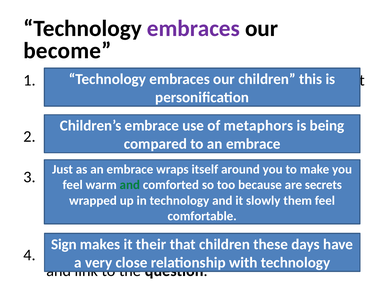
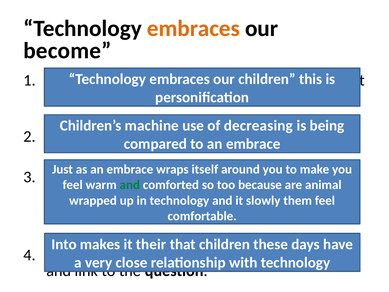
embraces at (193, 28) colour: purple -> orange
Children’s embrace: embrace -> machine
metaphors: metaphors -> decreasing
secrets: secrets -> animal
Sign: Sign -> Into
